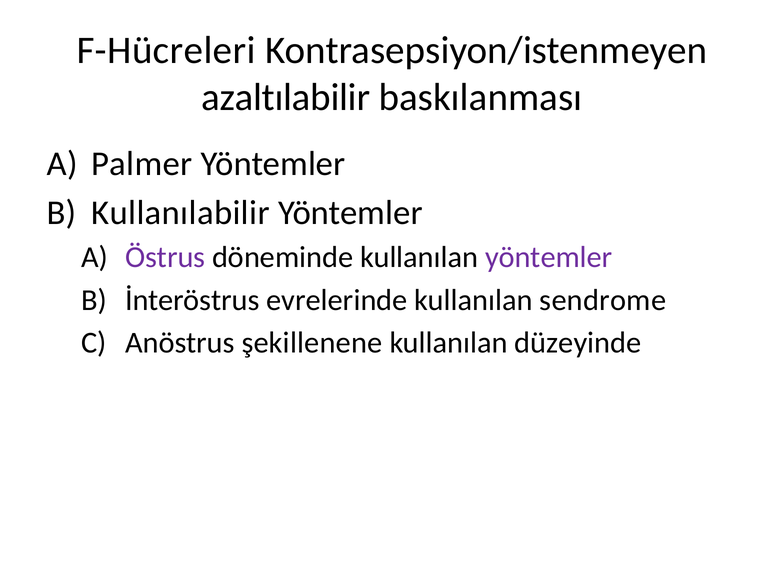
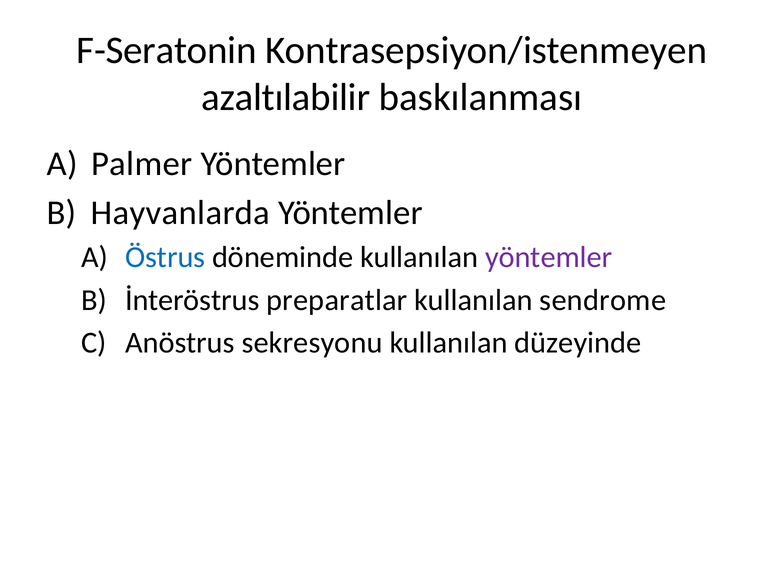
F-Hücreleri: F-Hücreleri -> F-Seratonin
Kullanılabilir: Kullanılabilir -> Hayvanlarda
Östrus colour: purple -> blue
evrelerinde: evrelerinde -> preparatlar
şekillenene: şekillenene -> sekresyonu
